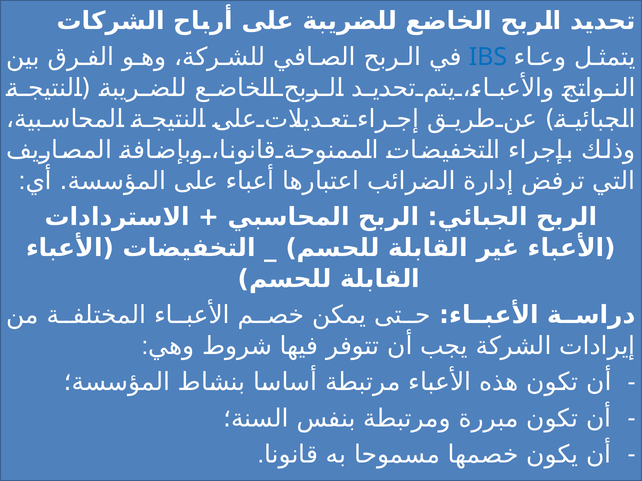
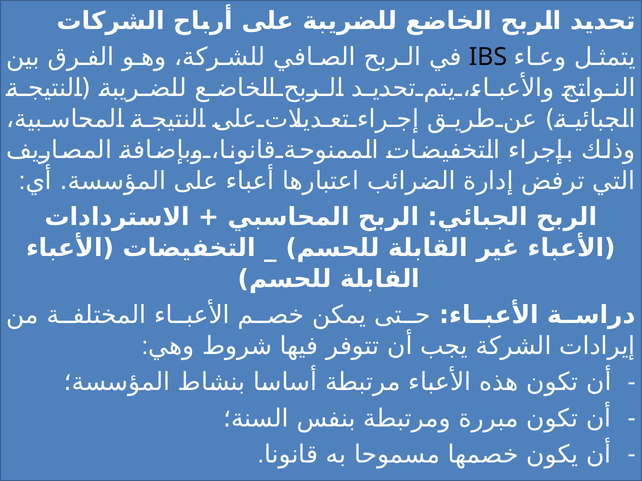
IBS colour: blue -> black
